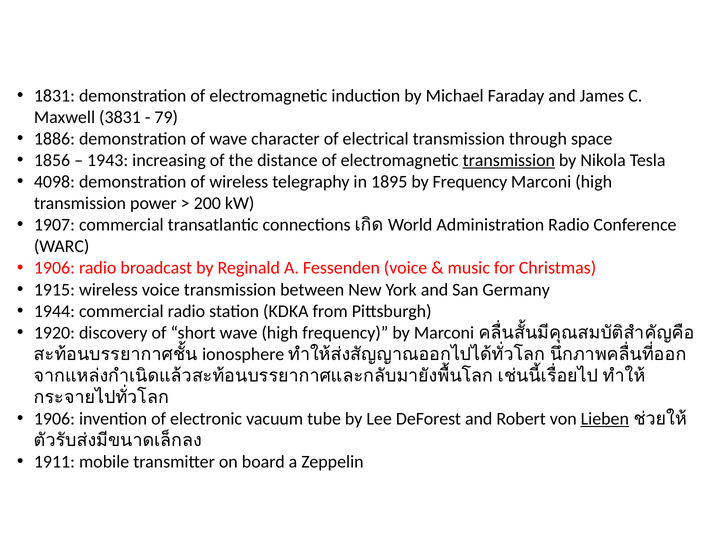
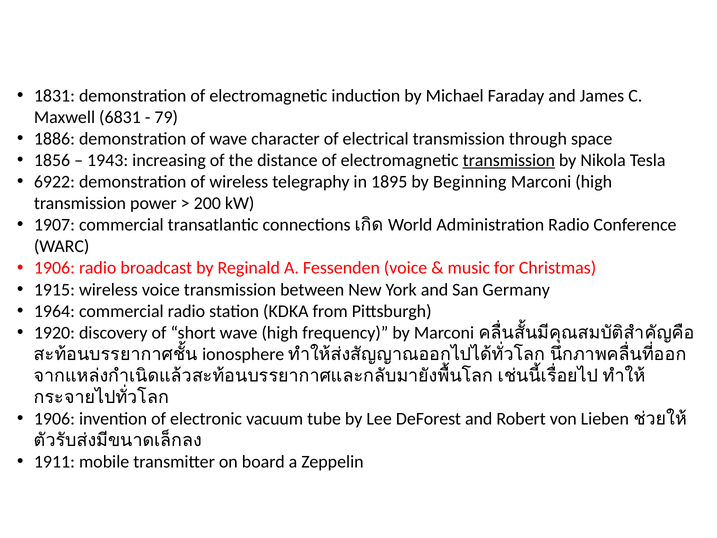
3831: 3831 -> 6831
4098: 4098 -> 6922
by Frequency: Frequency -> Beginning
1944: 1944 -> 1964
Lieben underline: present -> none
